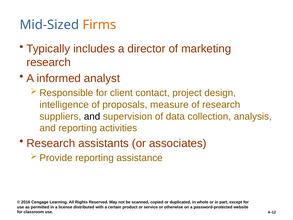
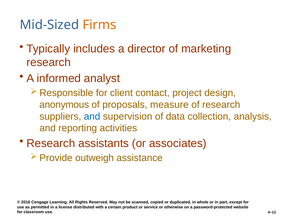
intelligence: intelligence -> anonymous
and at (92, 116) colour: black -> blue
reporting at (95, 158): reporting -> outweigh
